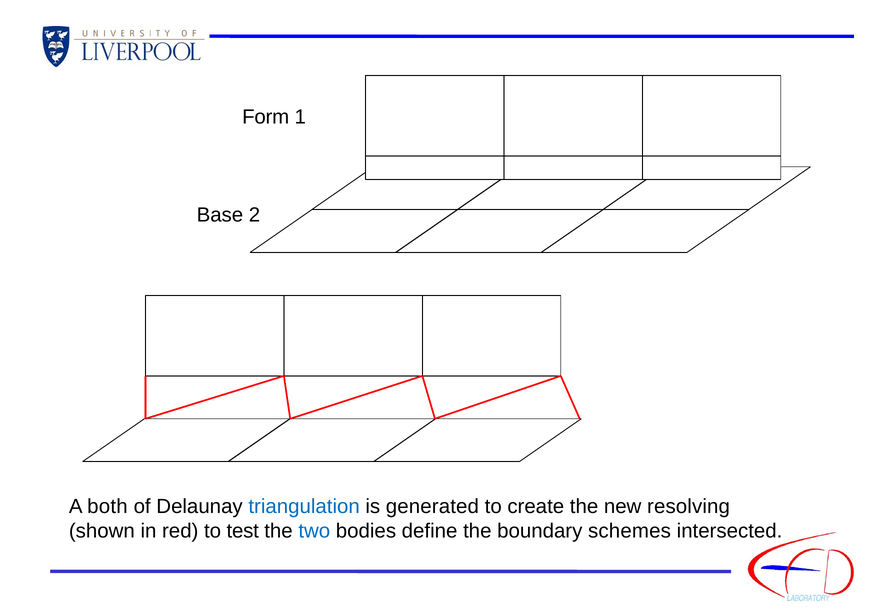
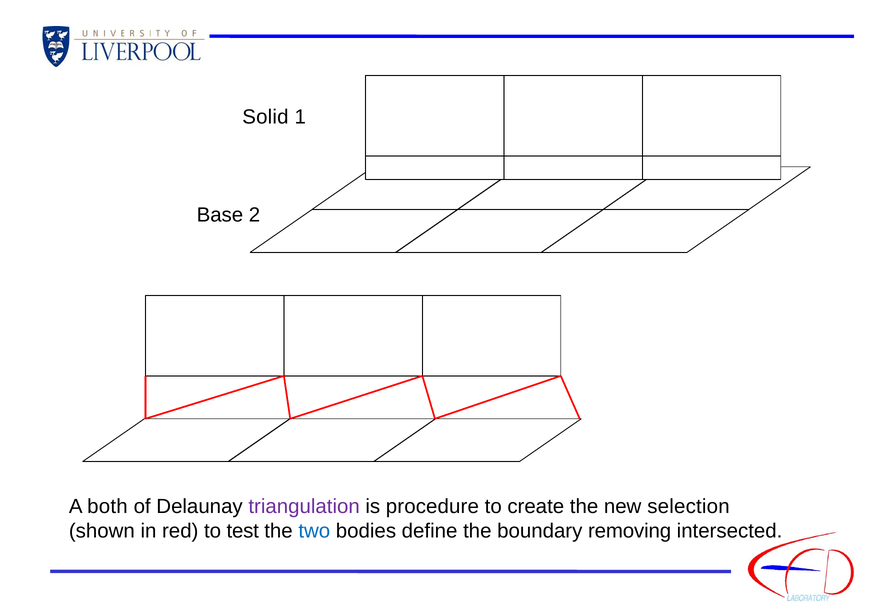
Form: Form -> Solid
triangulation colour: blue -> purple
generated: generated -> procedure
resolving: resolving -> selection
schemes: schemes -> removing
